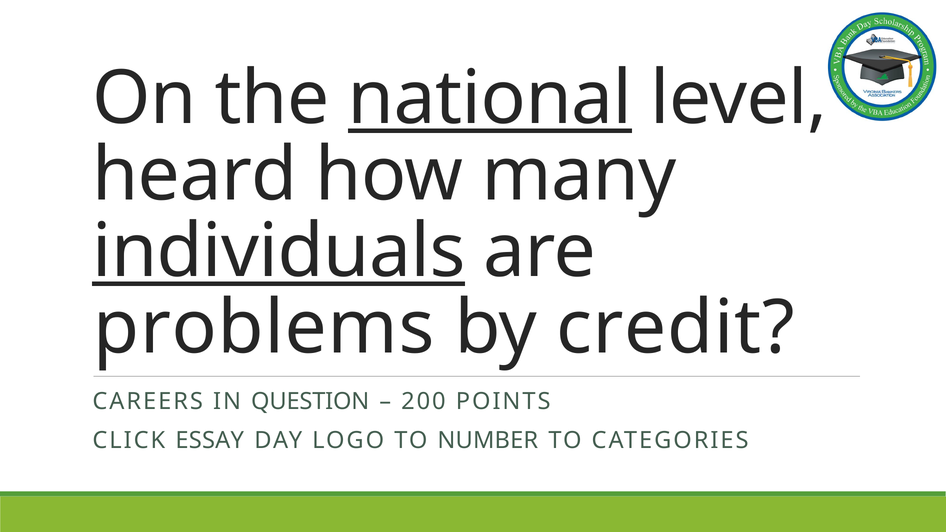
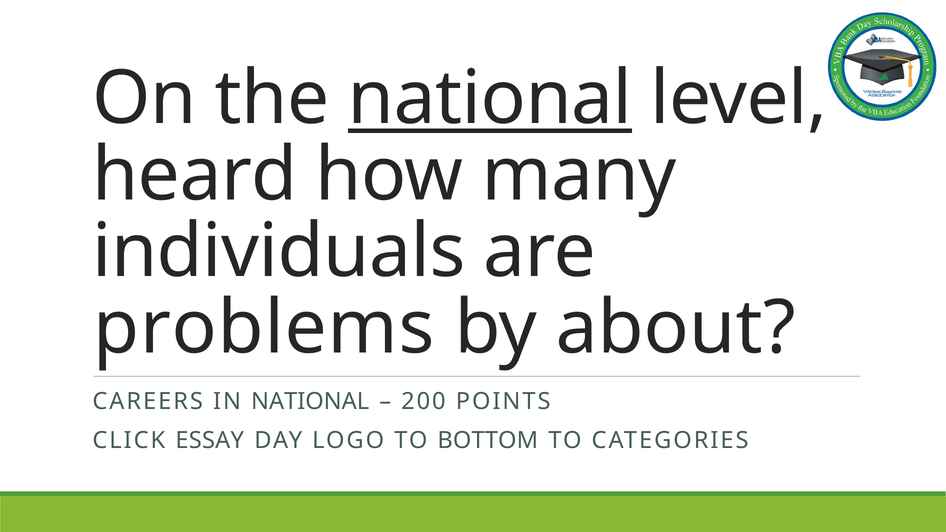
individuals underline: present -> none
credit: credit -> about
IN QUESTION: QUESTION -> NATIONAL
NUMBER: NUMBER -> BOTTOM
